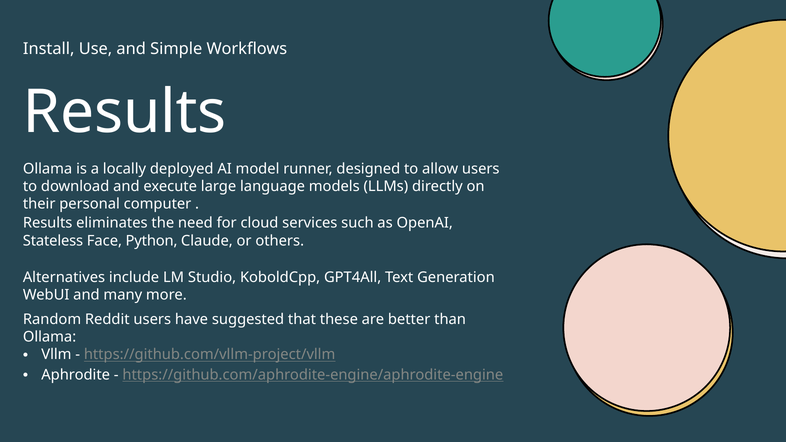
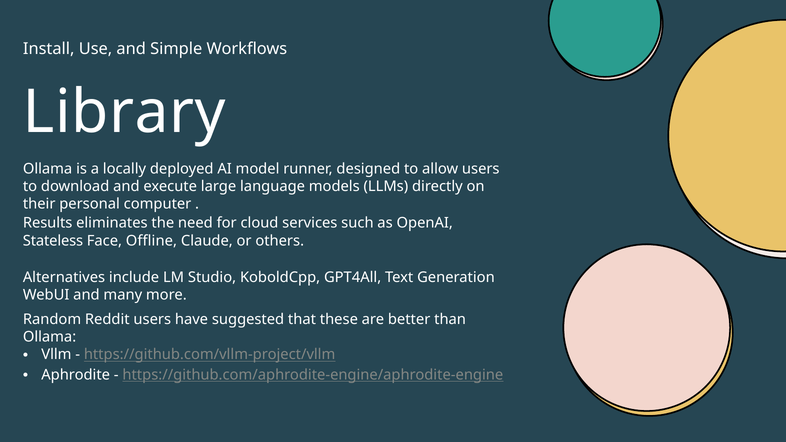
Results at (125, 112): Results -> Library
Python: Python -> Offline
